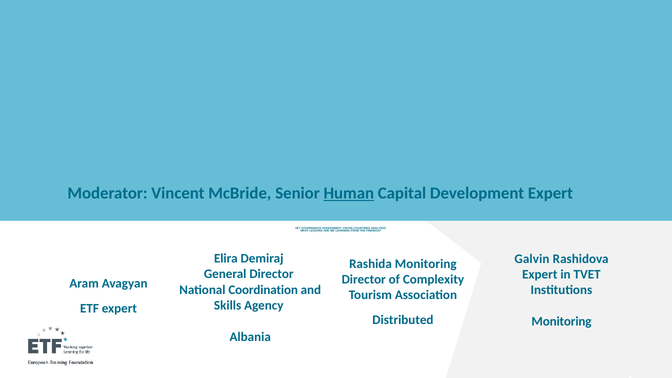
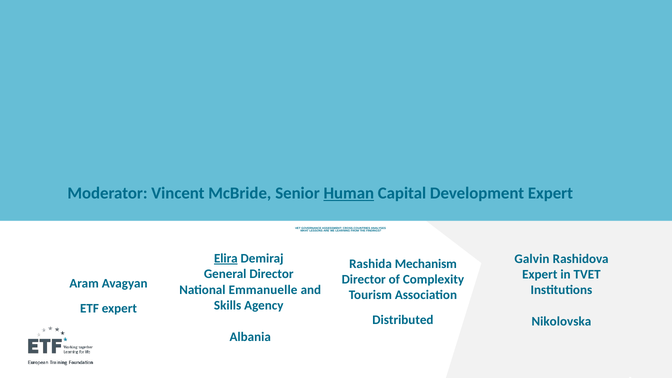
Elira underline: none -> present
Rashida Monitoring: Monitoring -> Mechanism
Coordination: Coordination -> Emmanuelle
Monitoring at (561, 321): Monitoring -> Nikolovska
